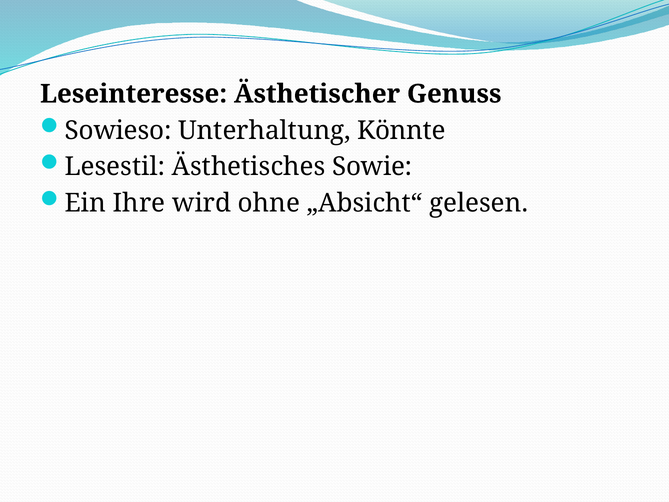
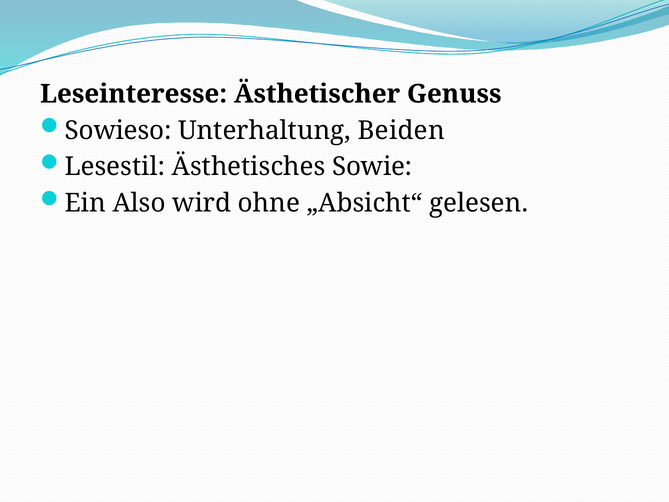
Könnte: Könnte -> Beiden
Ihre: Ihre -> Also
